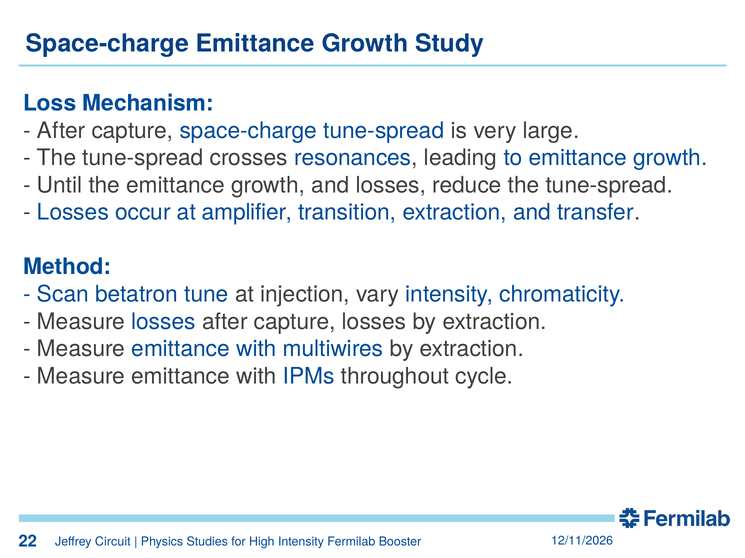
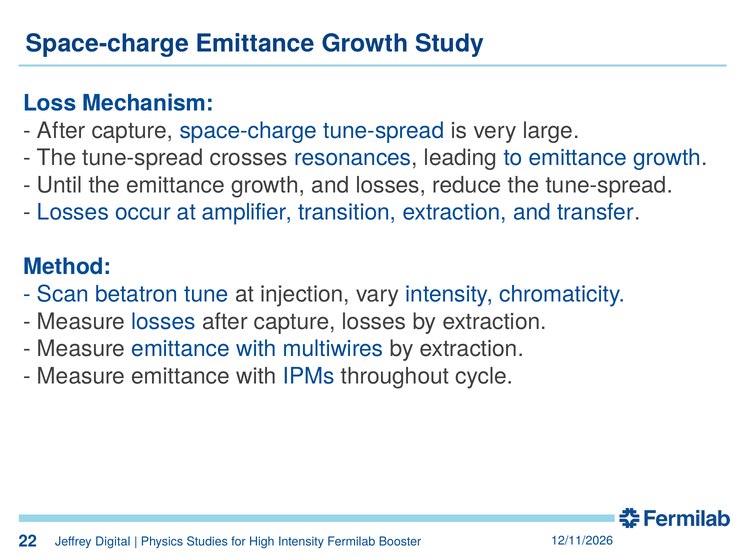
Circuit: Circuit -> Digital
